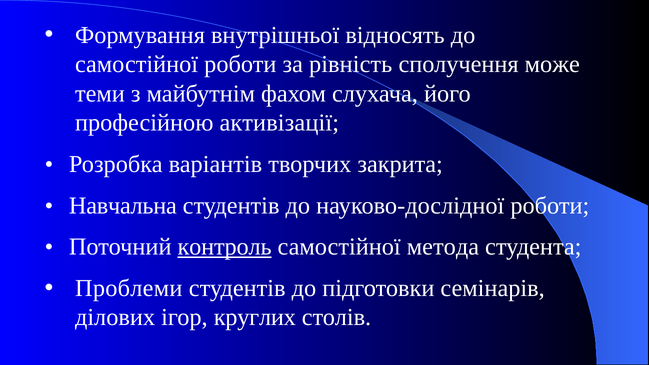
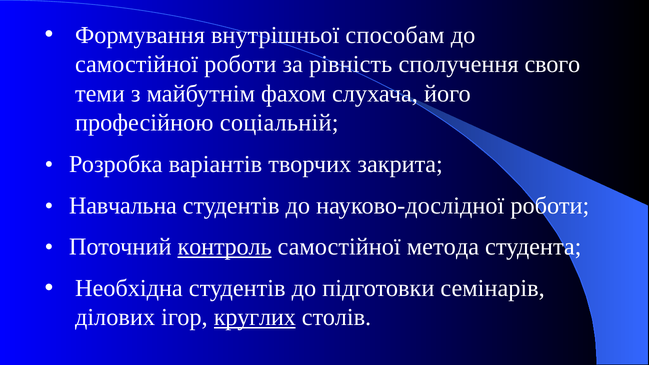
відносять: відносять -> способам
може: може -> свого
активізації: активізації -> соціальній
Проблеми: Проблеми -> Необхідна
круглих underline: none -> present
